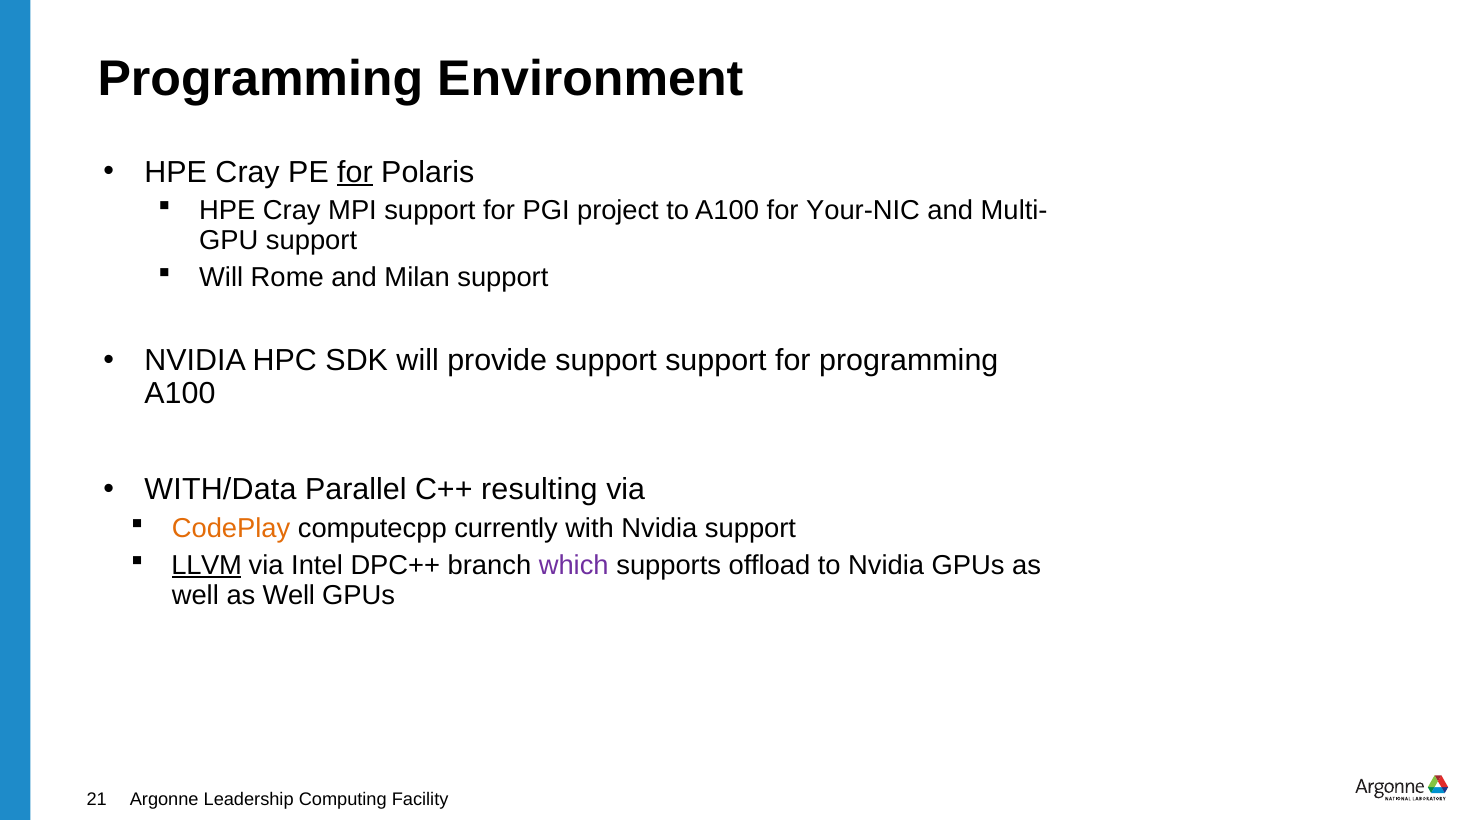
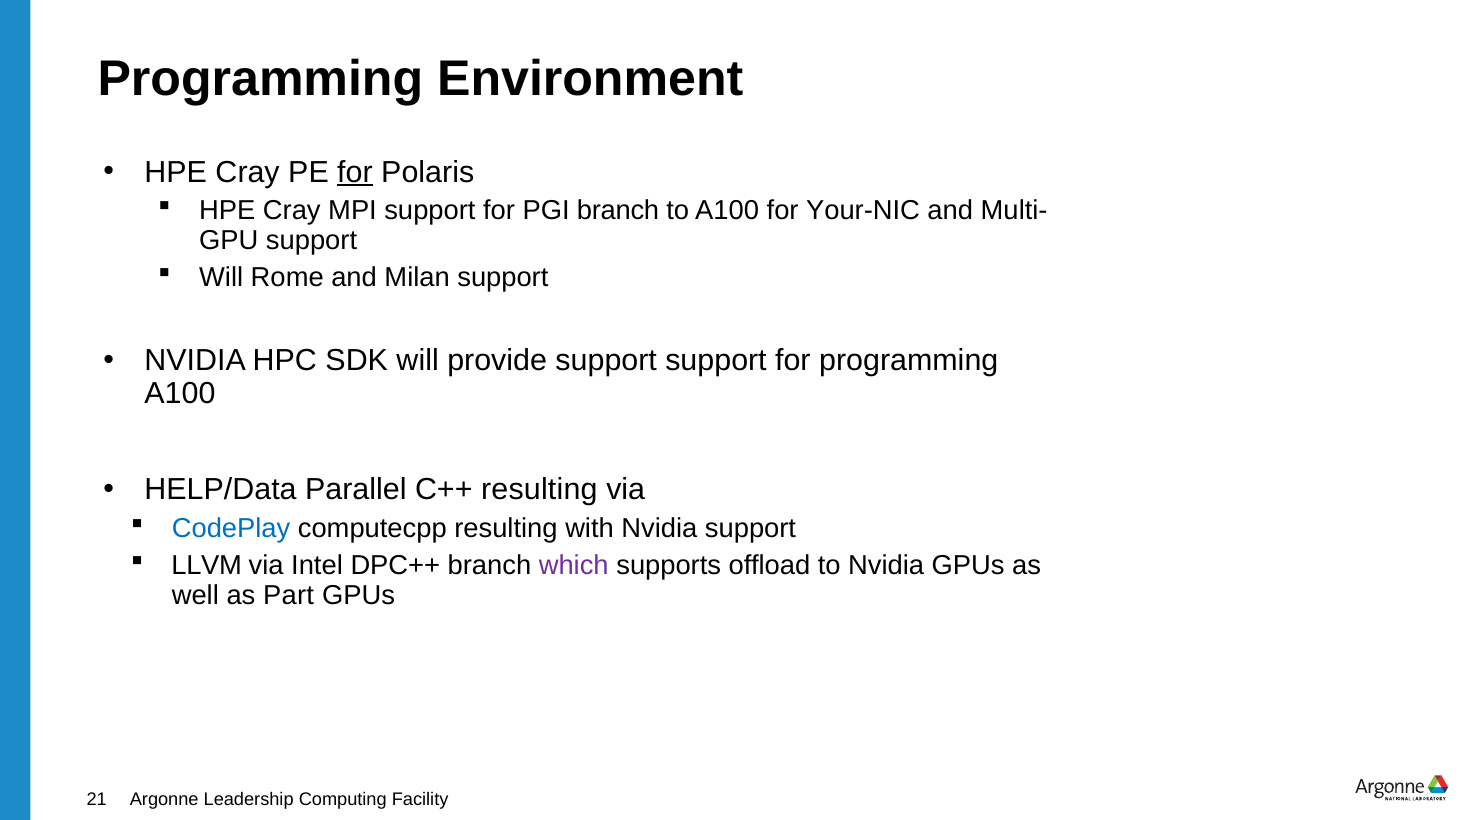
PGI project: project -> branch
WITH/Data: WITH/Data -> HELP/Data
CodePlay colour: orange -> blue
computecpp currently: currently -> resulting
LLVM underline: present -> none
well as Well: Well -> Part
